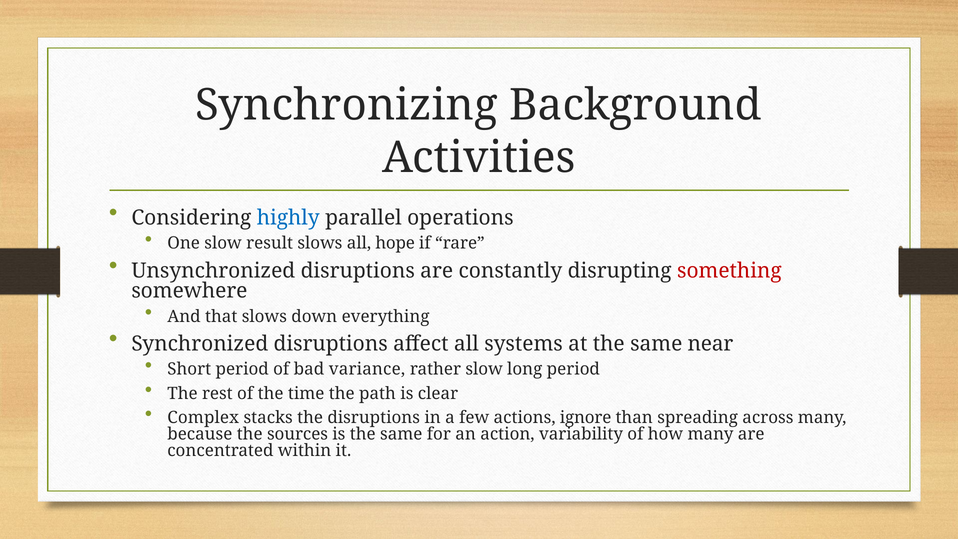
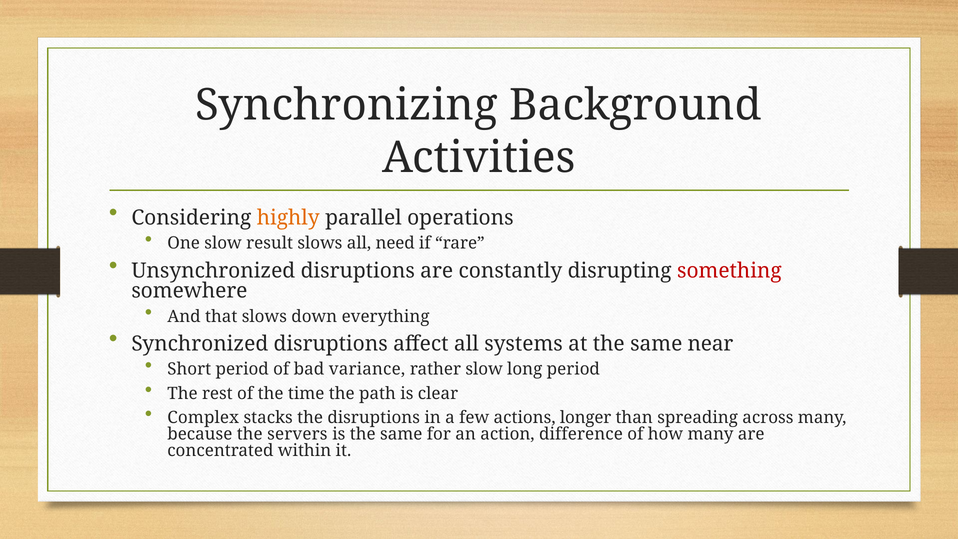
highly colour: blue -> orange
hope: hope -> need
ignore: ignore -> longer
sources: sources -> servers
variability: variability -> difference
